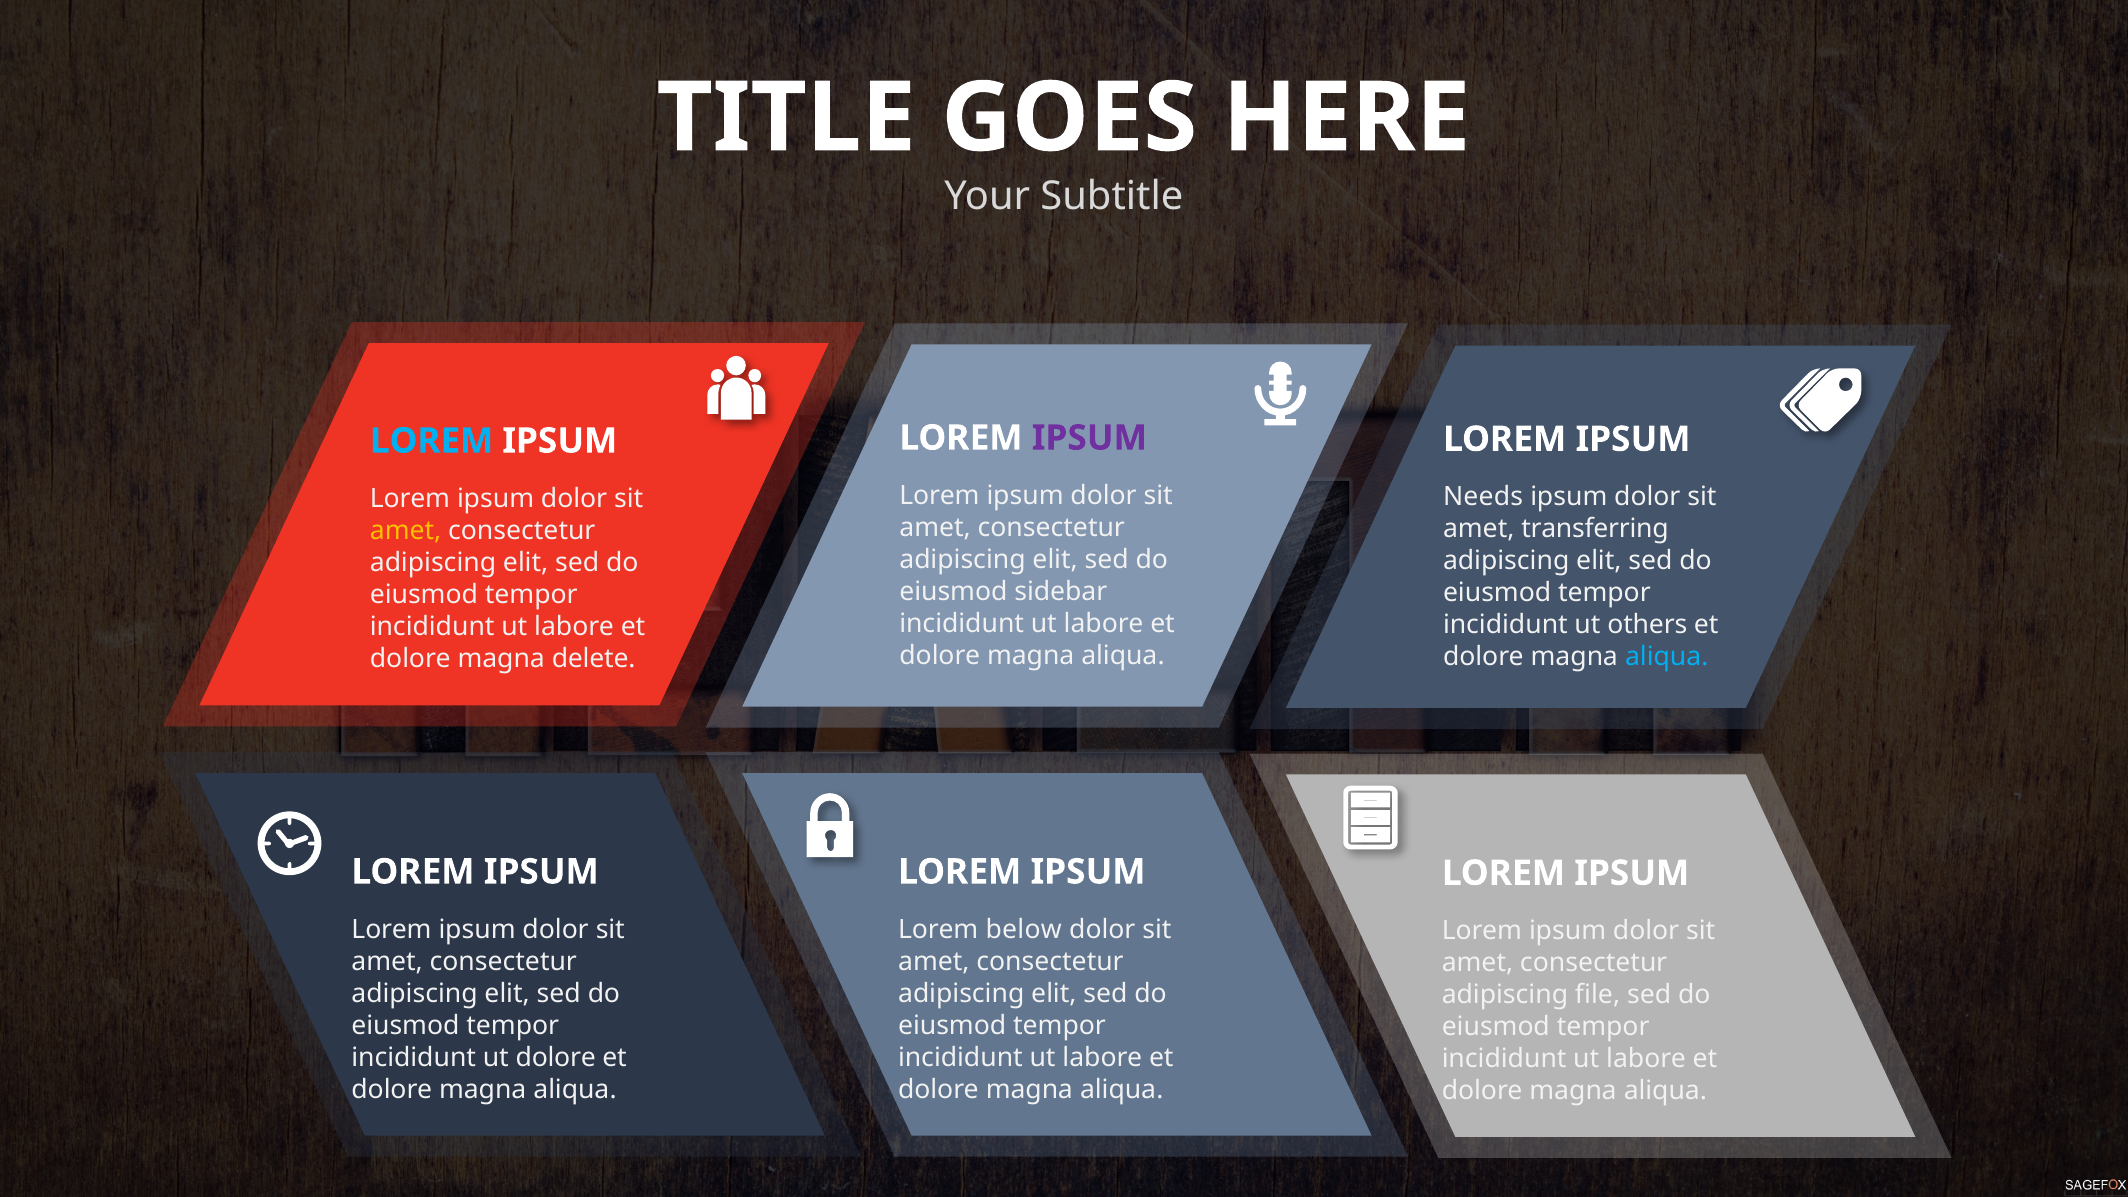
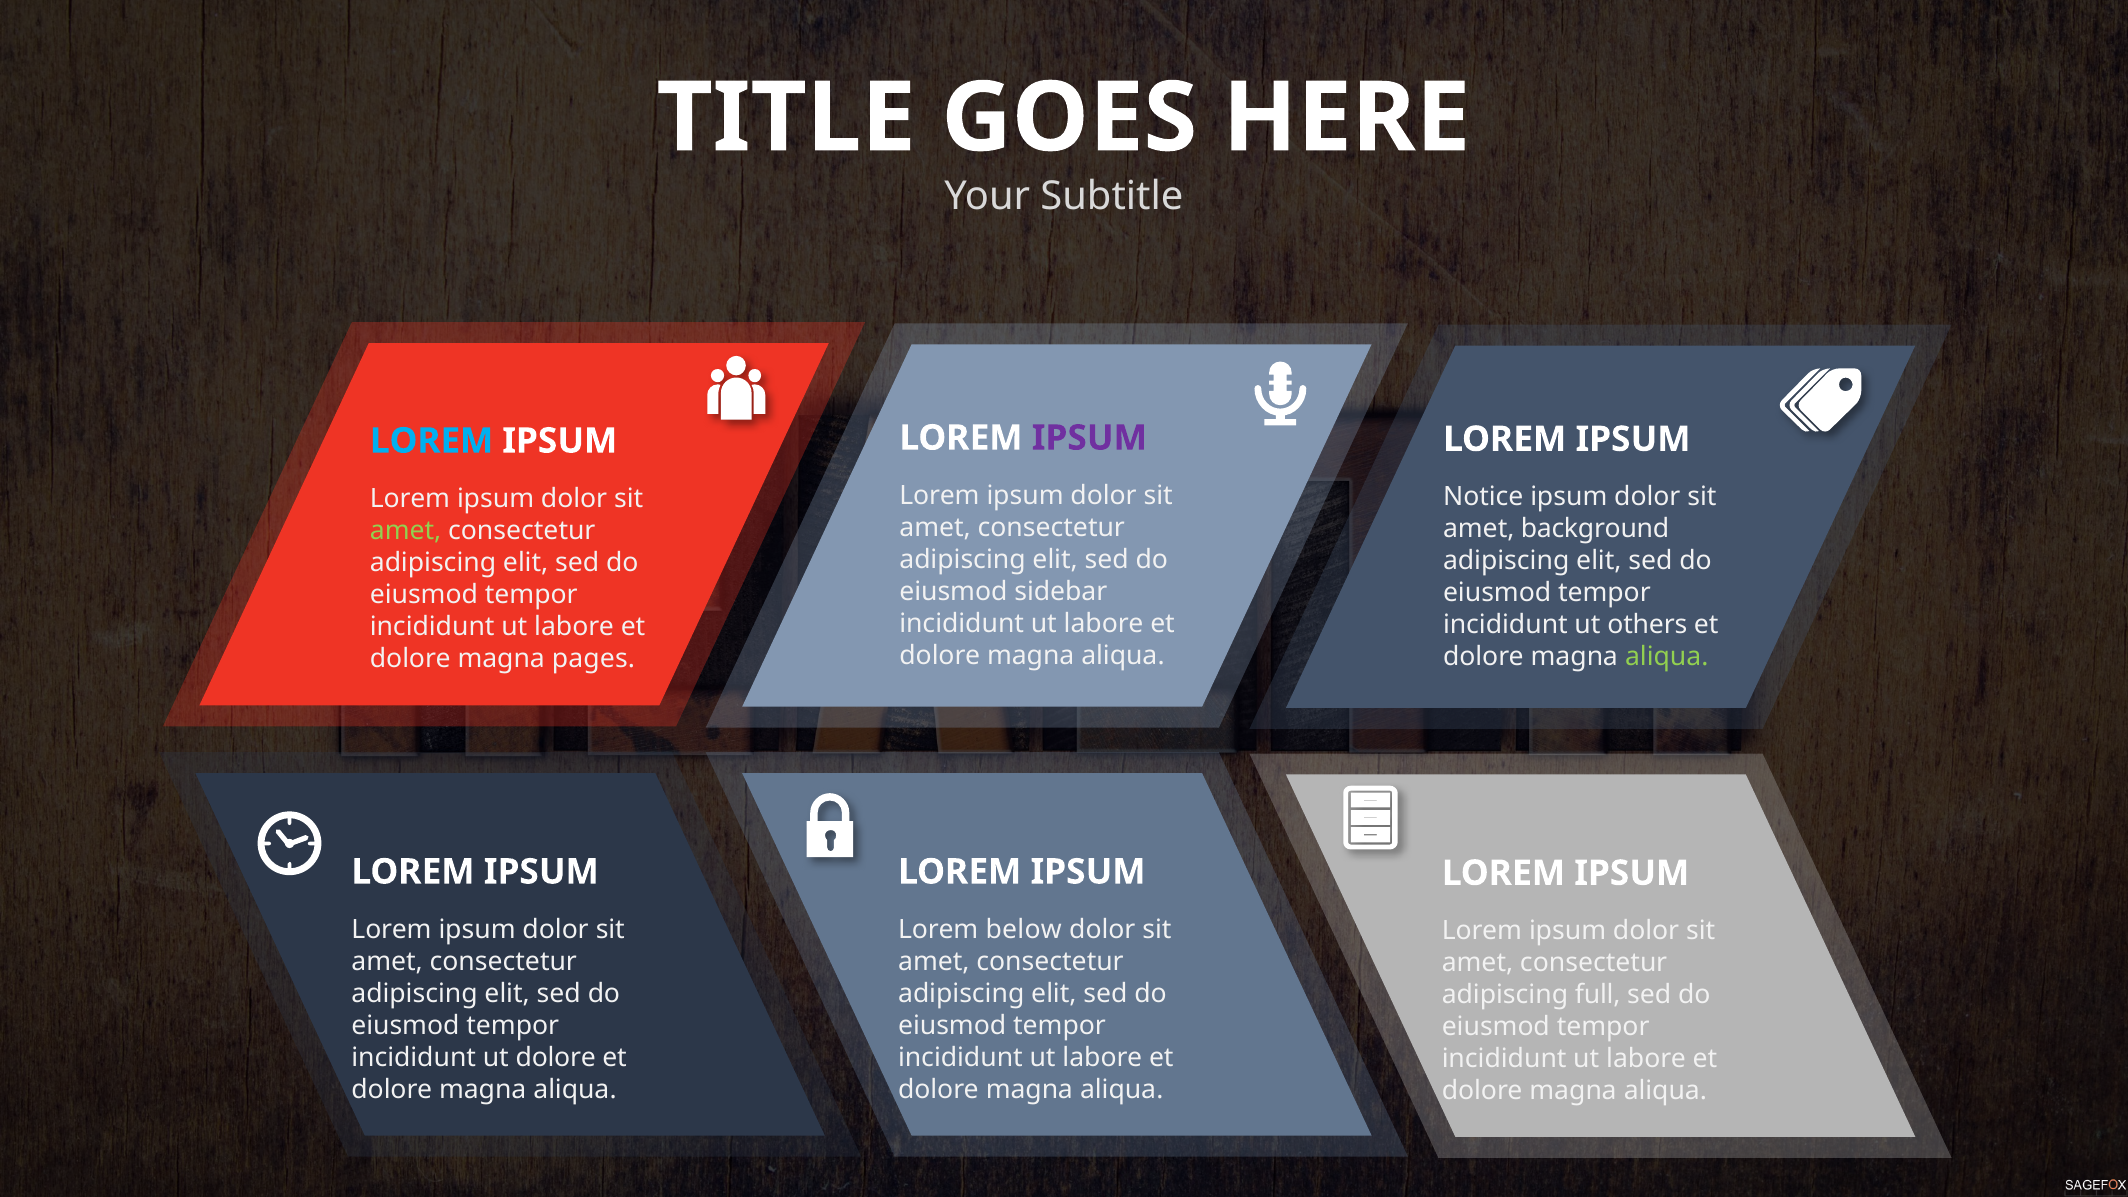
Needs: Needs -> Notice
transferring: transferring -> background
amet at (406, 531) colour: yellow -> light green
aliqua at (1667, 657) colour: light blue -> light green
delete: delete -> pages
file: file -> full
